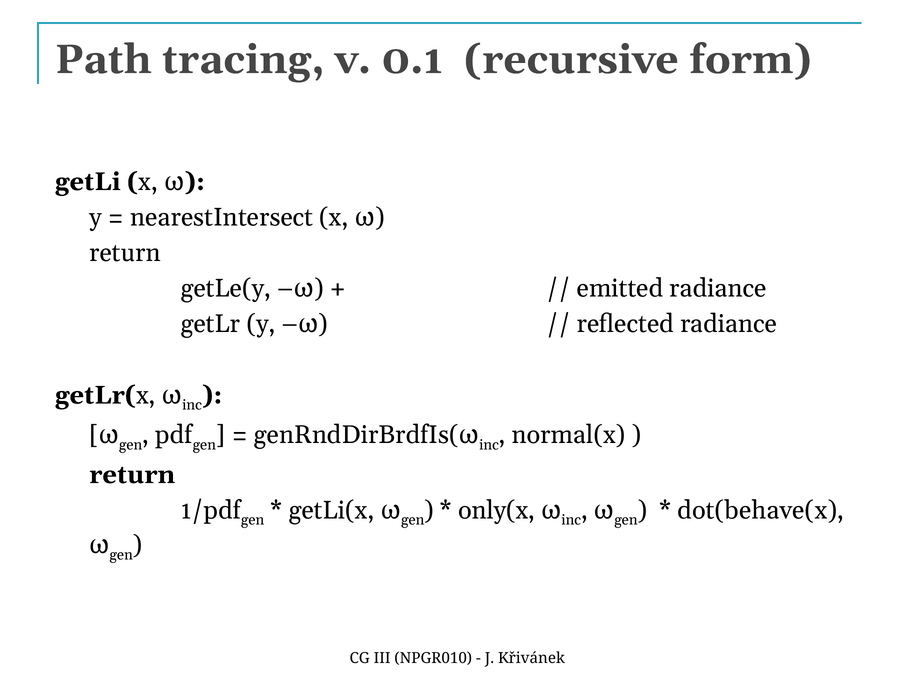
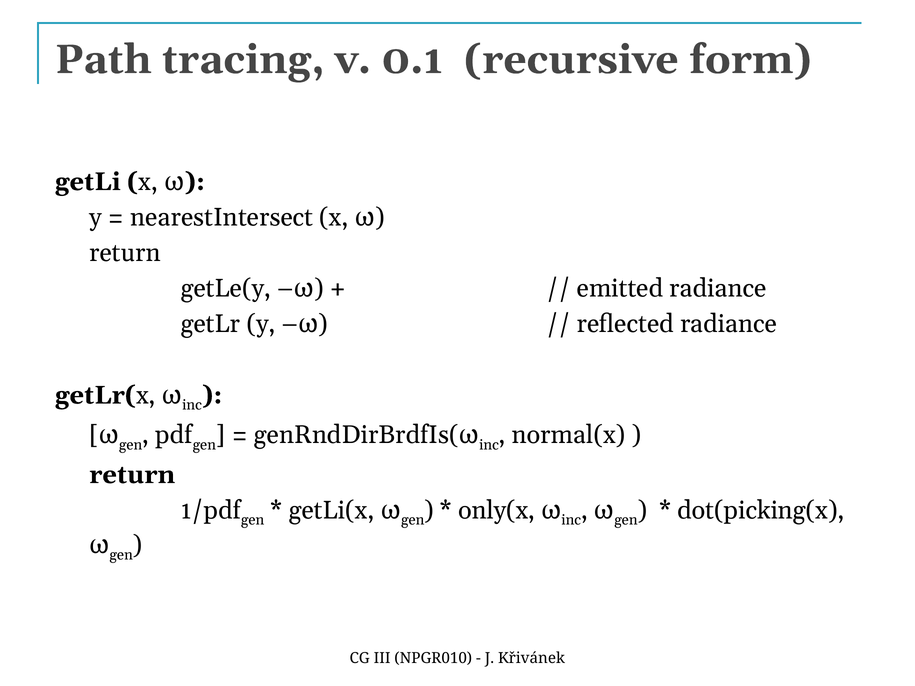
dot(behave(x: dot(behave(x -> dot(picking(x
